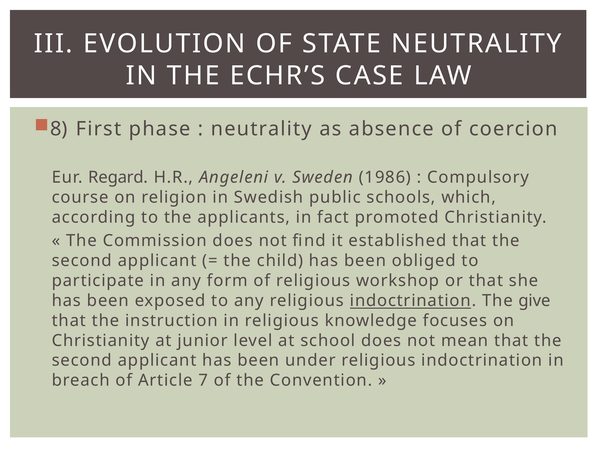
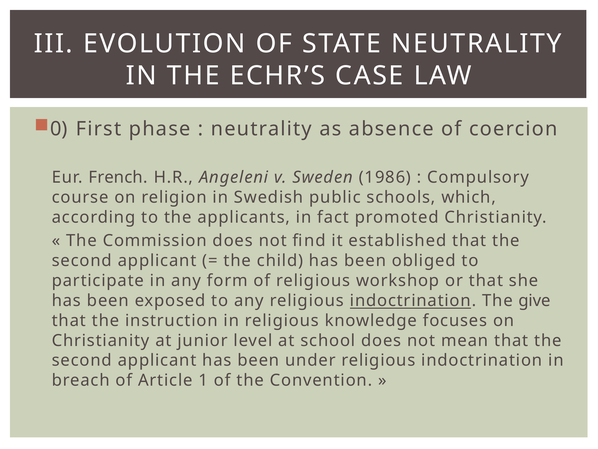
8: 8 -> 0
Regard: Regard -> French
7: 7 -> 1
